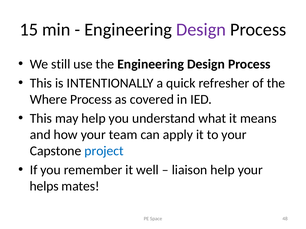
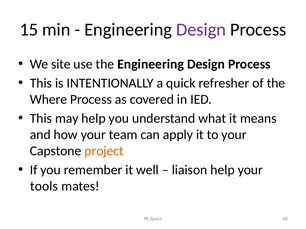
still: still -> site
project colour: blue -> orange
helps: helps -> tools
